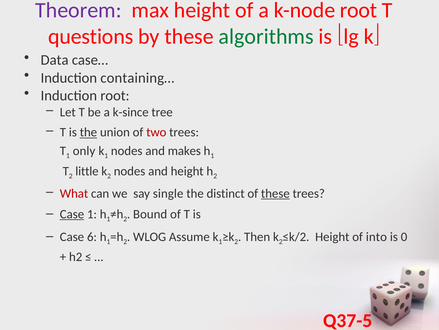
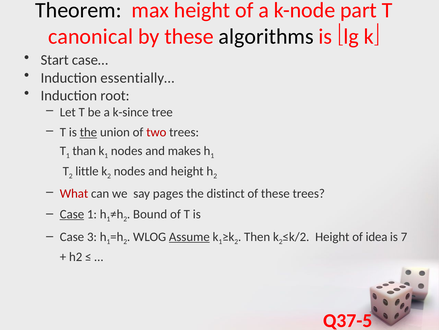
Theorem colour: purple -> black
k-node root: root -> part
questions: questions -> canonical
algorithms colour: green -> black
Data: Data -> Start
containing…: containing… -> essentially…
only: only -> than
single: single -> pages
these at (275, 193) underline: present -> none
6: 6 -> 3
Assume underline: none -> present
into: into -> idea
0: 0 -> 7
